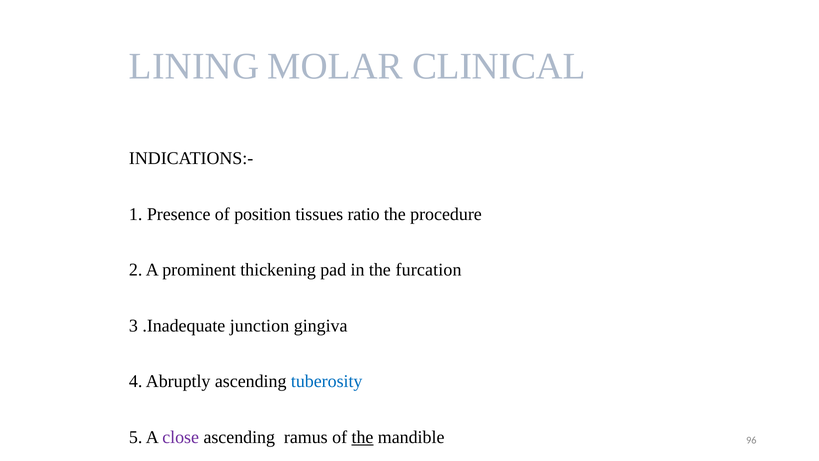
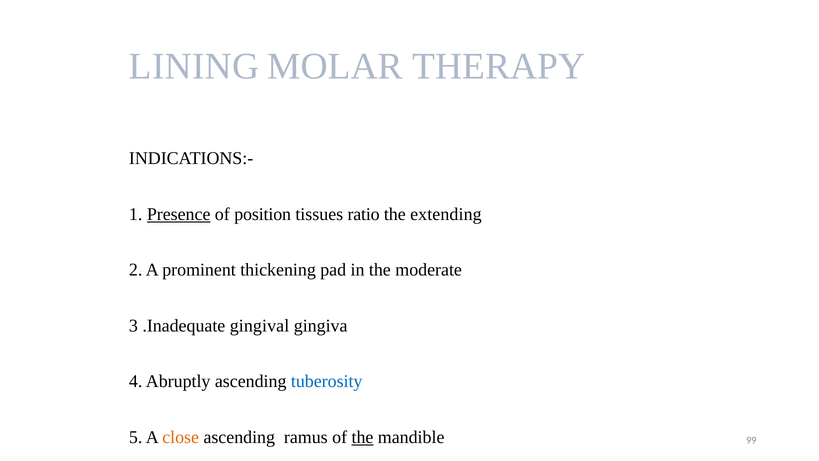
CLINICAL: CLINICAL -> THERAPY
Presence underline: none -> present
procedure: procedure -> extending
furcation: furcation -> moderate
junction: junction -> gingival
close colour: purple -> orange
96: 96 -> 99
